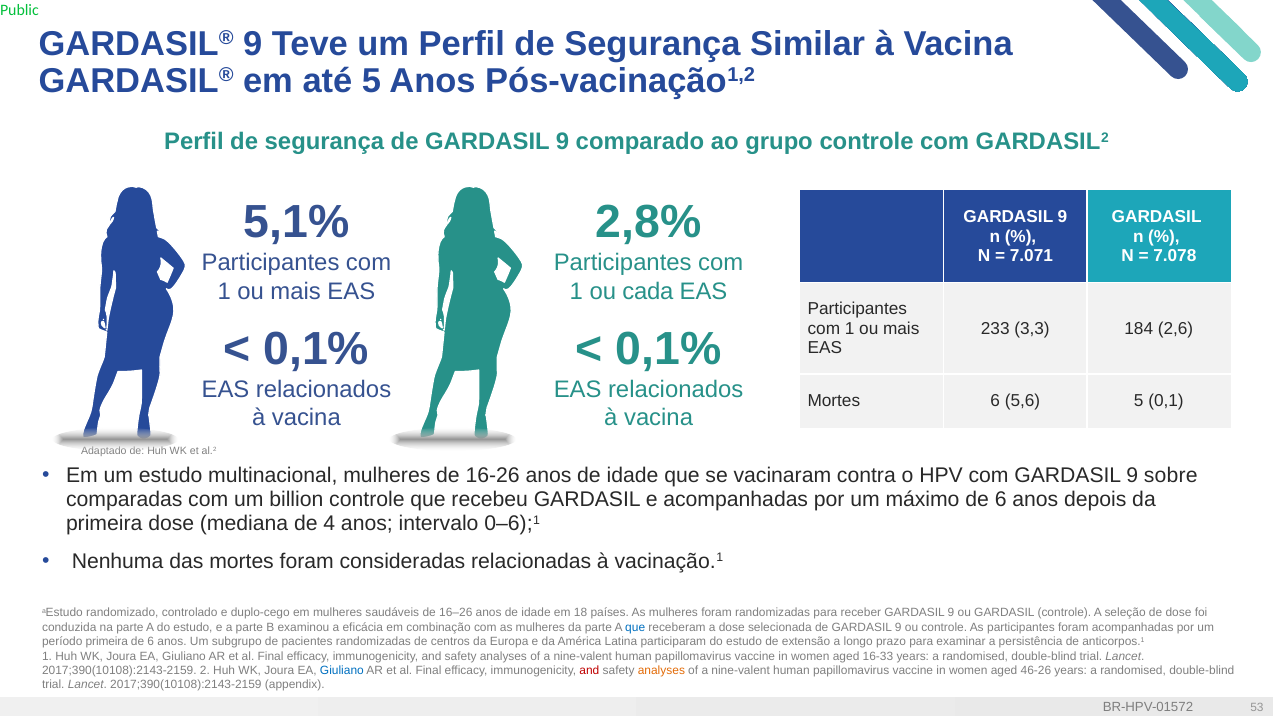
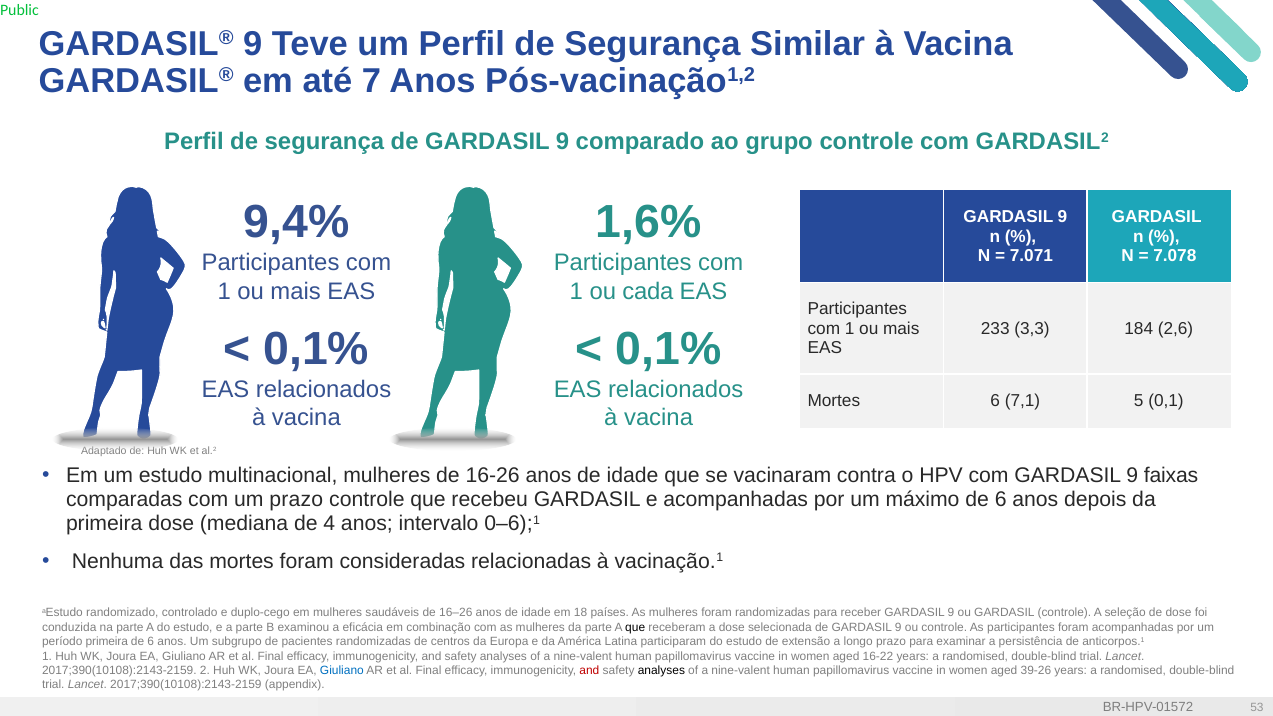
até 5: 5 -> 7
5,1%: 5,1% -> 9,4%
2,8%: 2,8% -> 1,6%
5,6: 5,6 -> 7,1
sobre: sobre -> faixas
um billion: billion -> prazo
que at (635, 627) colour: blue -> black
16-33: 16-33 -> 16-22
analyses at (661, 671) colour: orange -> black
46-26: 46-26 -> 39-26
